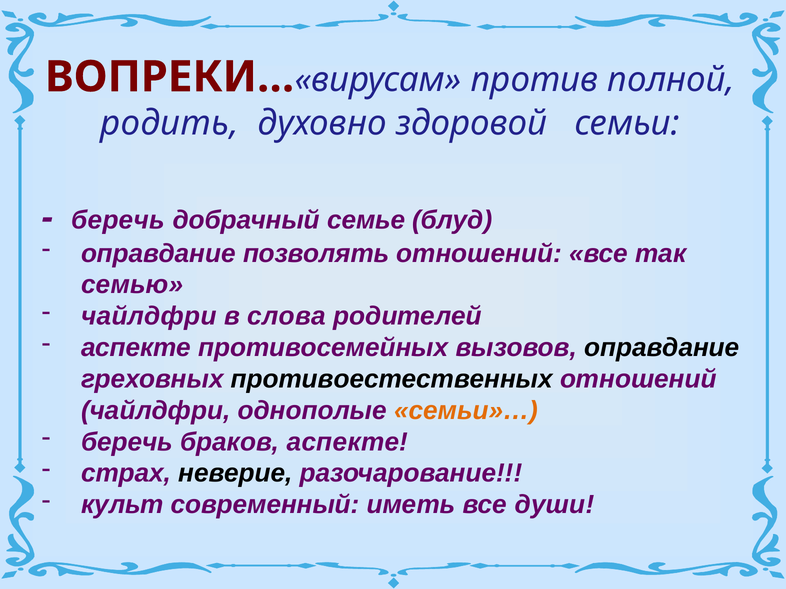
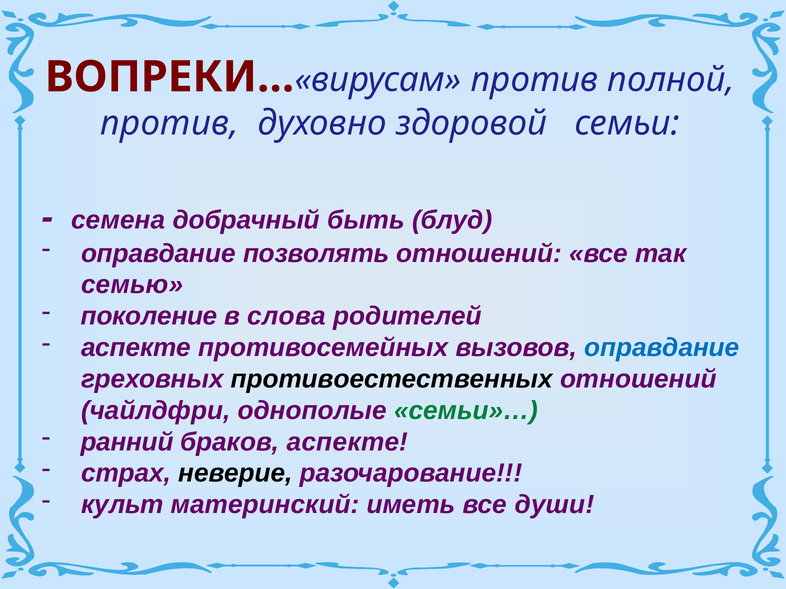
родить at (169, 124): родить -> против
беречь at (118, 220): беречь -> семена
семье: семье -> быть
чайлдфри at (149, 317): чайлдфри -> поколение
оправдание at (662, 348) colour: black -> blue
семьи»… colour: orange -> green
беречь at (127, 442): беречь -> ранний
современный: современный -> материнский
